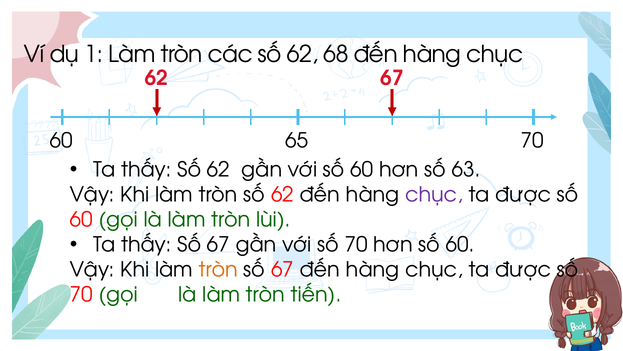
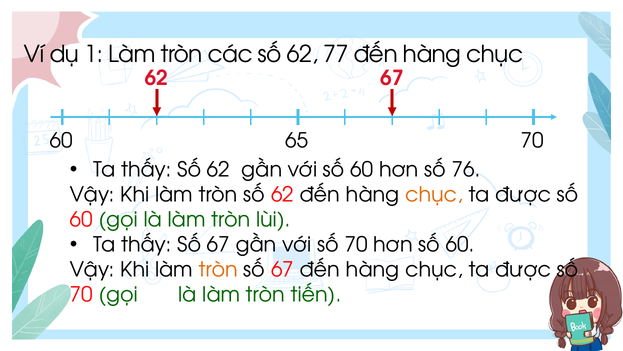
68: 68 -> 77
63: 63 -> 76
chục at (434, 195) colour: purple -> orange
